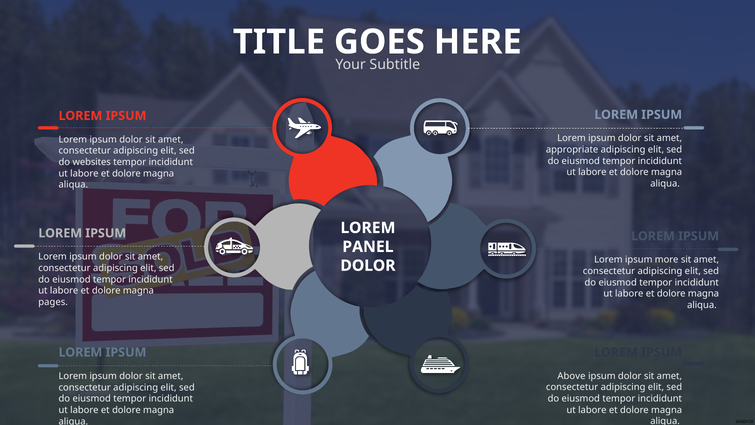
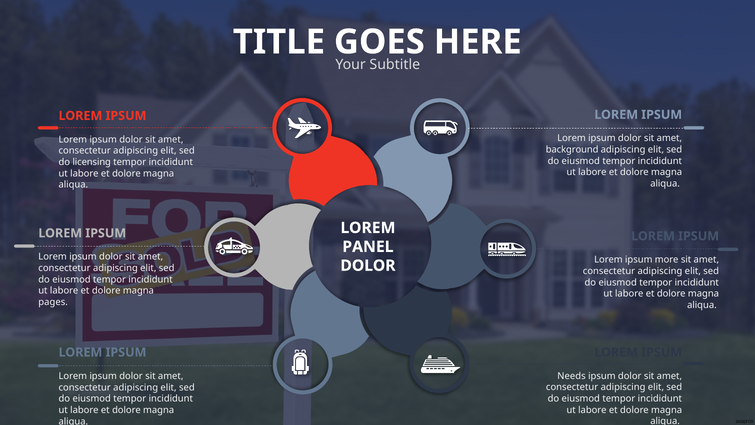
appropriate: appropriate -> background
websites: websites -> licensing
Above: Above -> Needs
